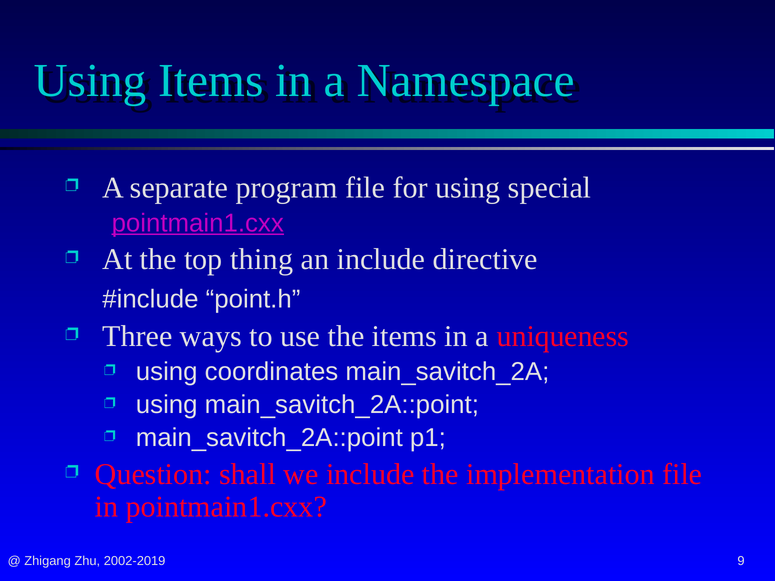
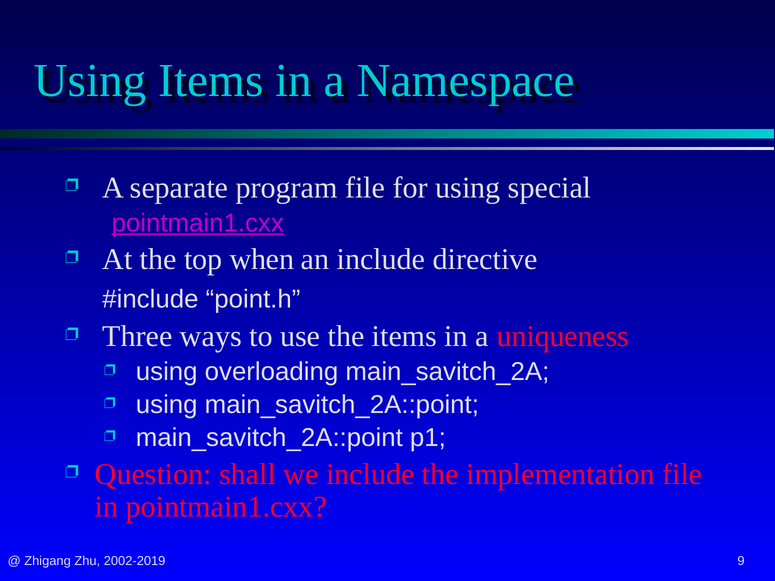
thing: thing -> when
coordinates: coordinates -> overloading
